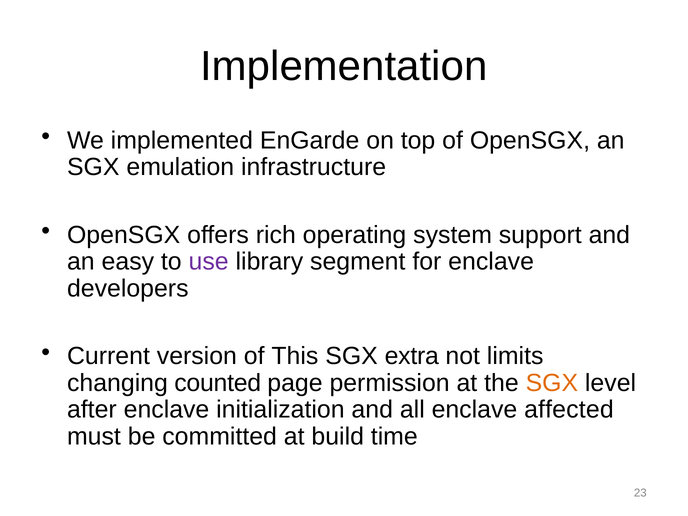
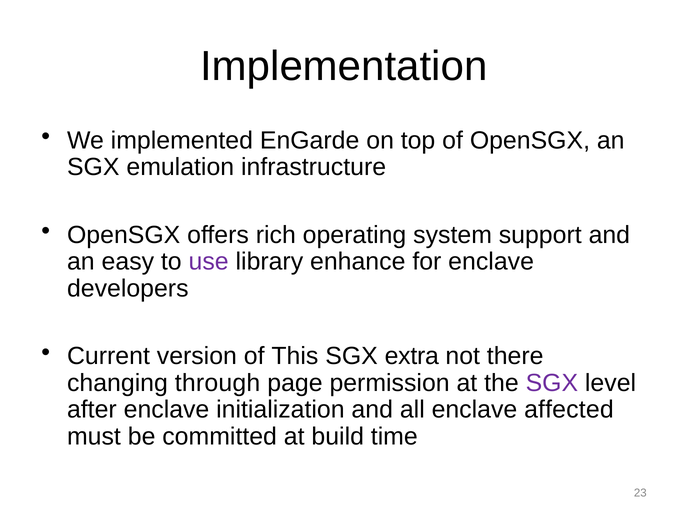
segment: segment -> enhance
limits: limits -> there
counted: counted -> through
SGX at (552, 383) colour: orange -> purple
